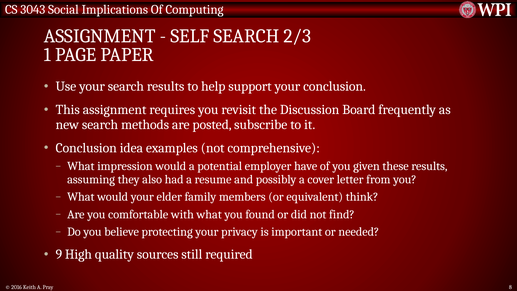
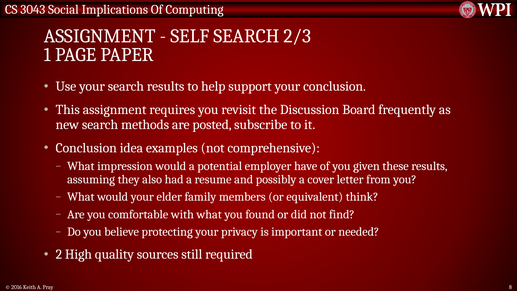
9: 9 -> 2
